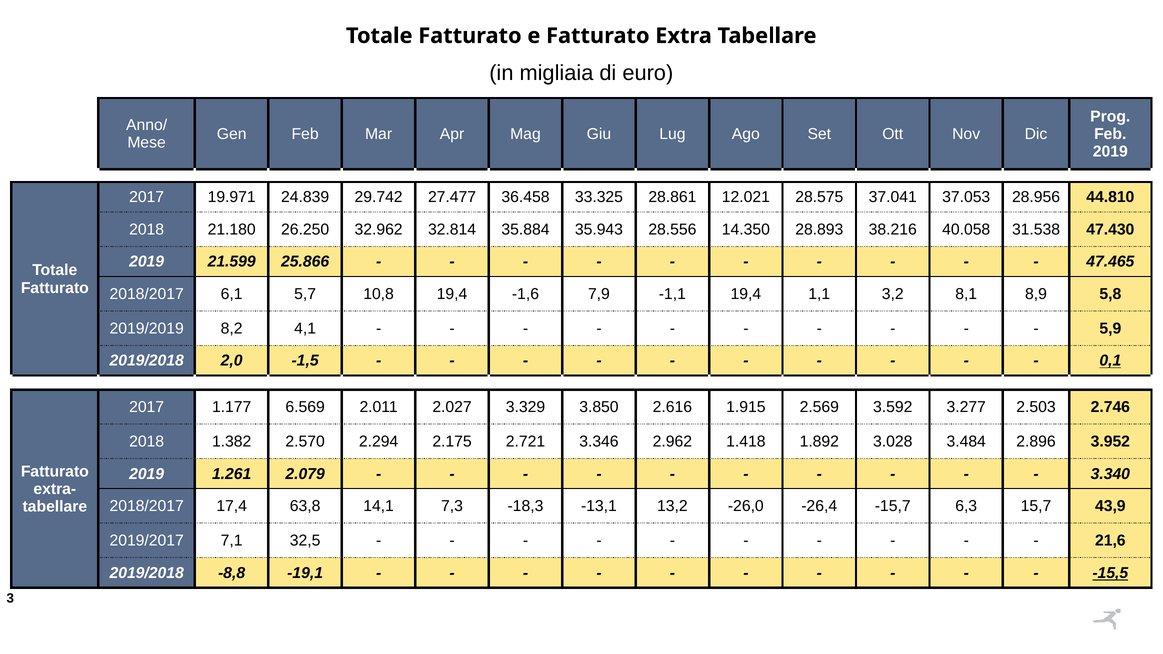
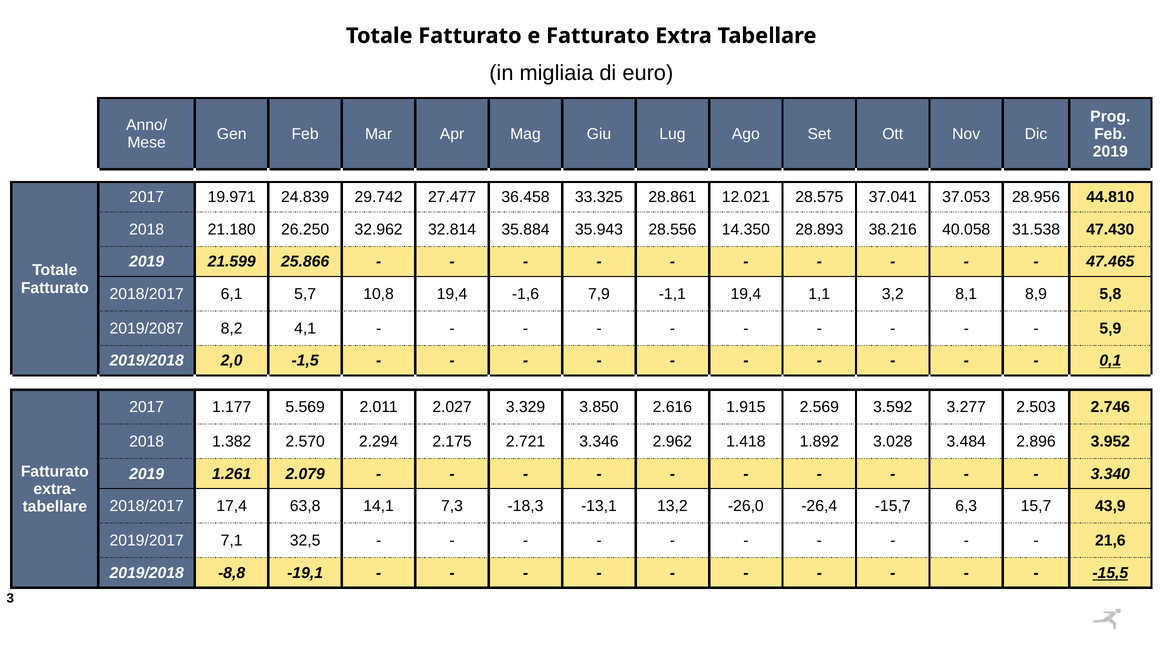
2019/2019: 2019/2019 -> 2019/2087
6.569: 6.569 -> 5.569
